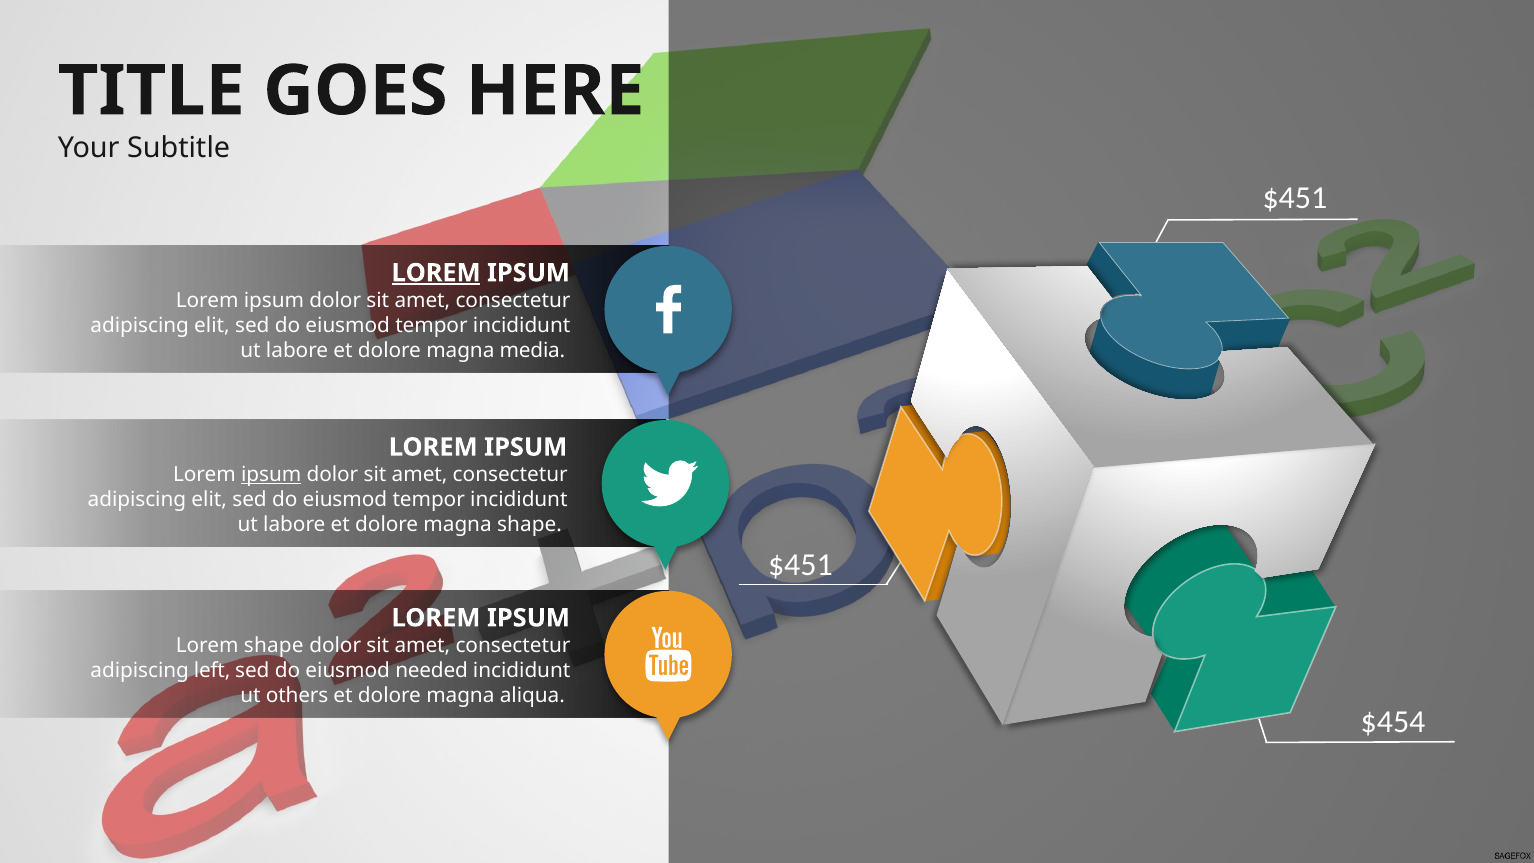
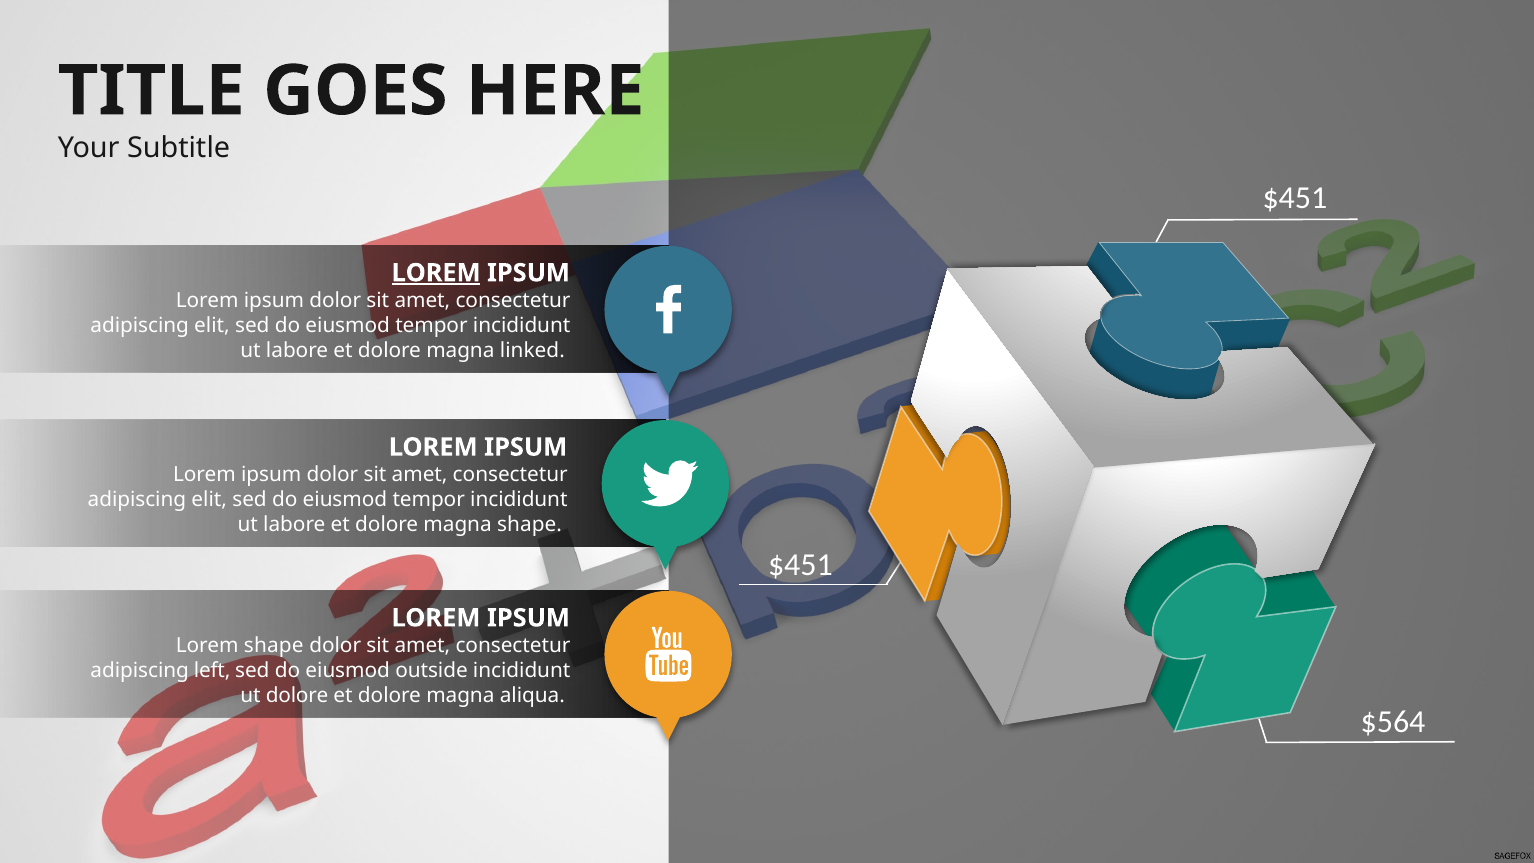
media: media -> linked
ipsum at (271, 475) underline: present -> none
needed: needed -> outside
ut others: others -> dolore
$454: $454 -> $564
